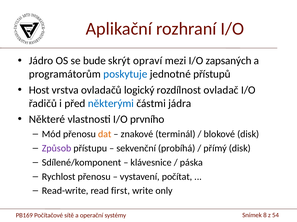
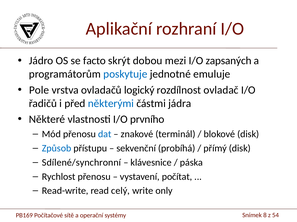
bude: bude -> facto
opraví: opraví -> dobou
přístupů: přístupů -> emuluje
Host: Host -> Pole
dat colour: orange -> blue
Způsob colour: purple -> blue
Sdílené/komponent: Sdílené/komponent -> Sdílené/synchronní
first: first -> celý
